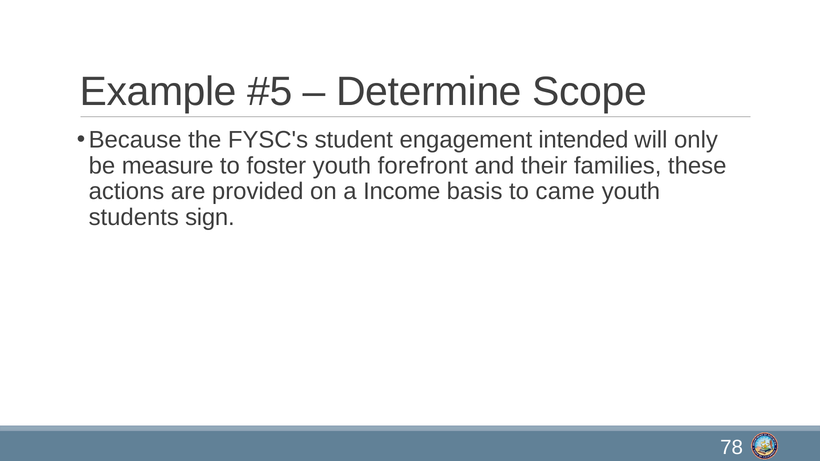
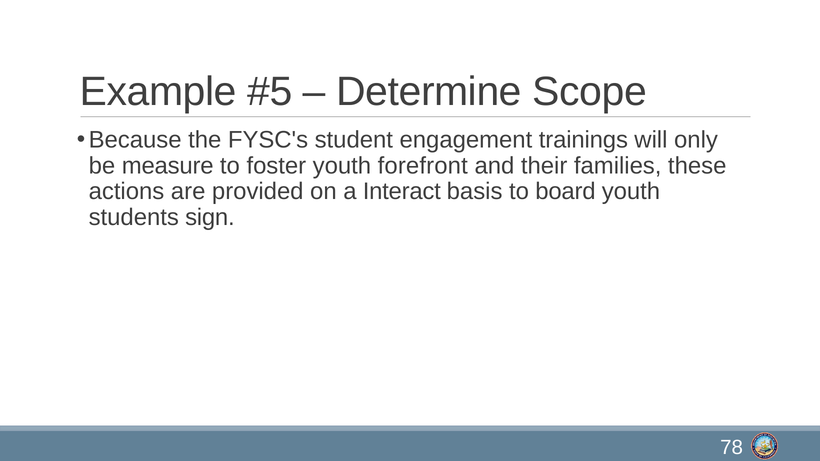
intended: intended -> trainings
Income: Income -> Interact
came: came -> board
